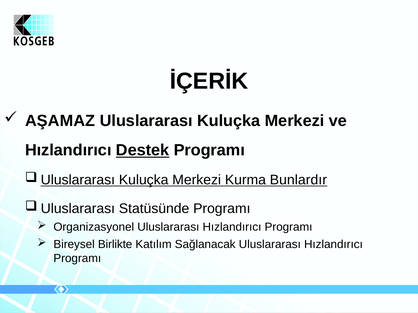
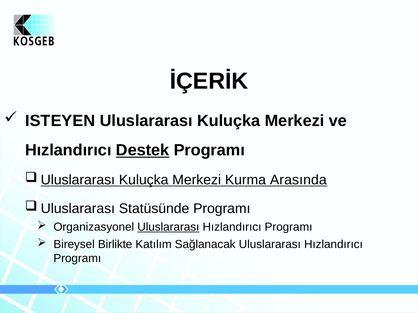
AŞAMAZ: AŞAMAZ -> ISTEYEN
Bunlardır: Bunlardır -> Arasında
Uluslararası at (168, 227) underline: none -> present
